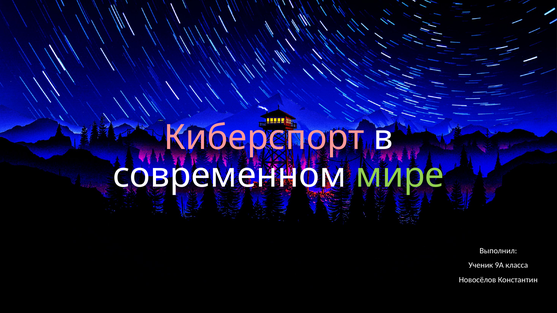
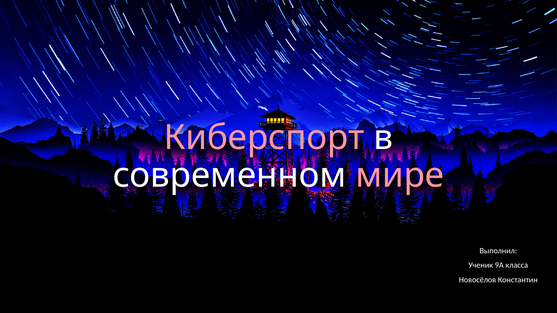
мире colour: light green -> pink
